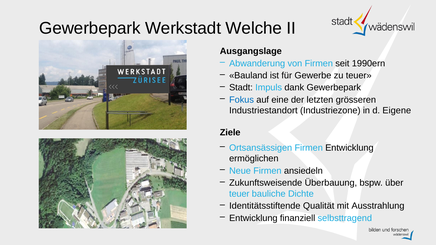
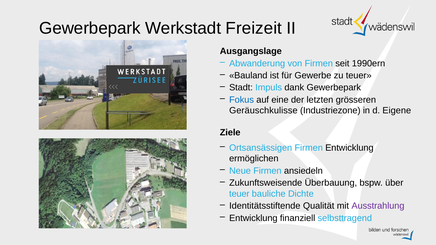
Welche: Welche -> Freizeit
Industriestandort: Industriestandort -> Geräuschkulisse
Ausstrahlung colour: black -> purple
